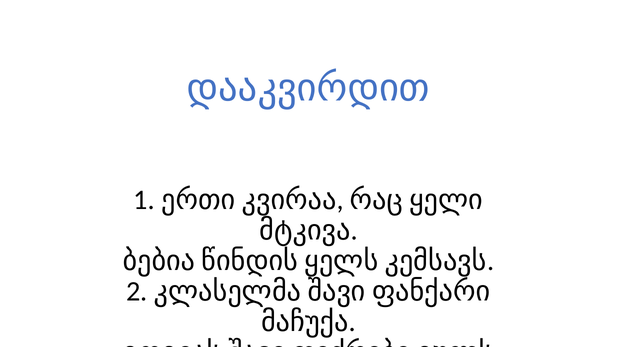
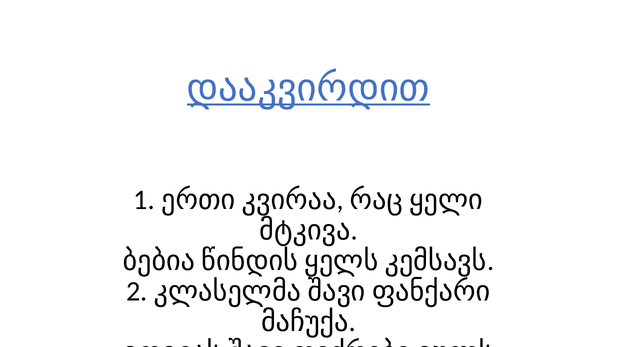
დააკვირდით underline: none -> present
